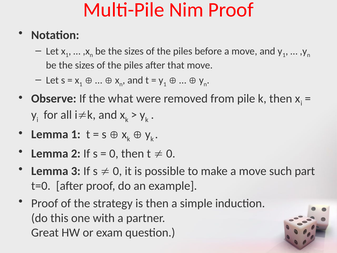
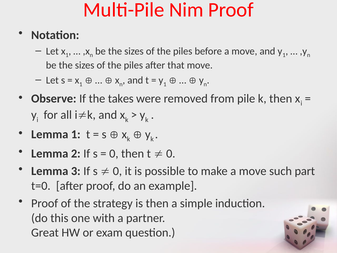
what: what -> takes
